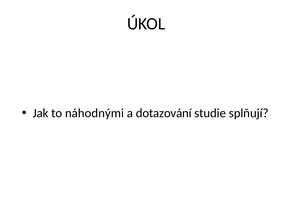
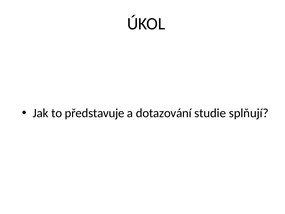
náhodnými: náhodnými -> představuje
